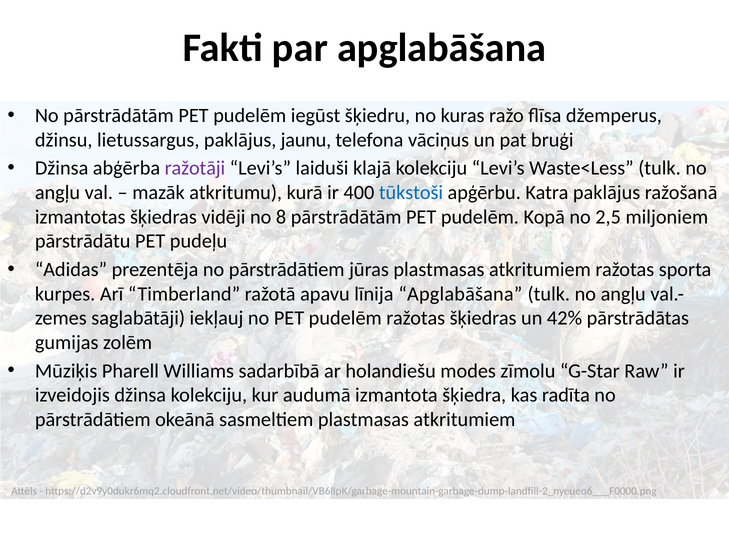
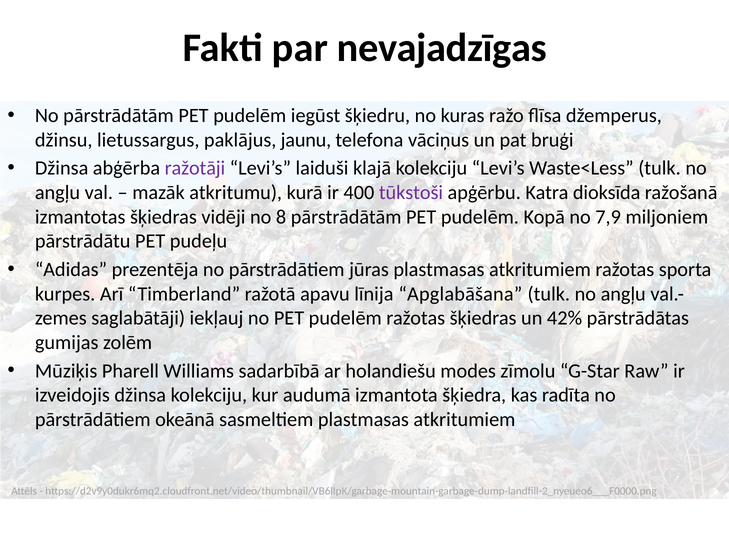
par apglabāšana: apglabāšana -> nevajadzīgas
tūkstoši colour: blue -> purple
Katra paklājus: paklājus -> dioksīda
2,5: 2,5 -> 7,9
